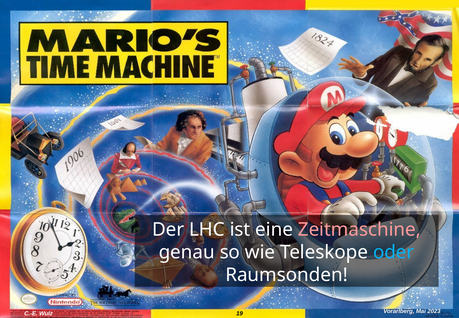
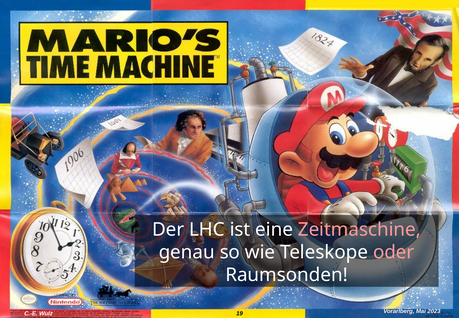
oder colour: light blue -> pink
